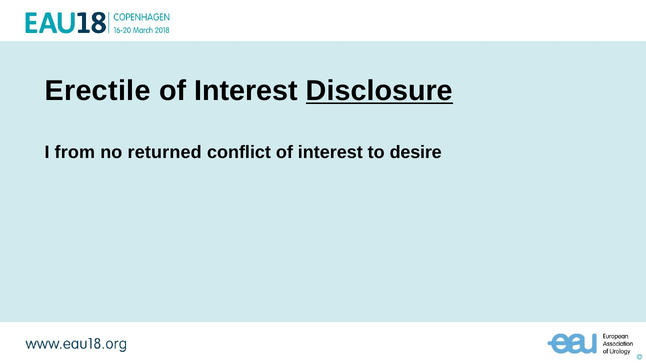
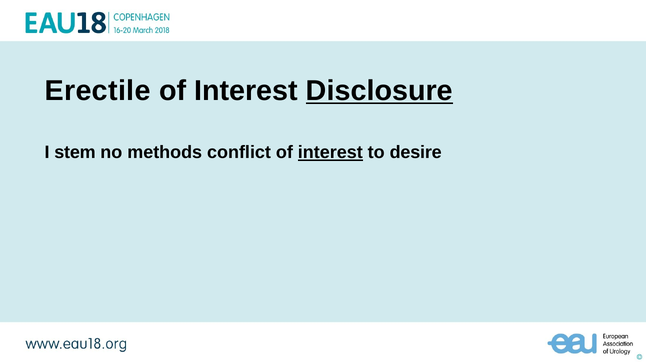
from: from -> stem
returned: returned -> methods
interest at (330, 153) underline: none -> present
